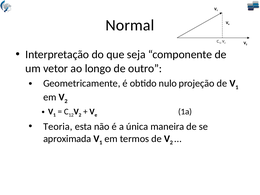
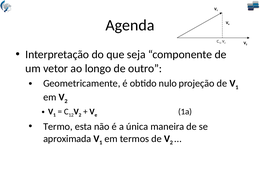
Normal: Normal -> Agenda
Teoria: Teoria -> Termo
